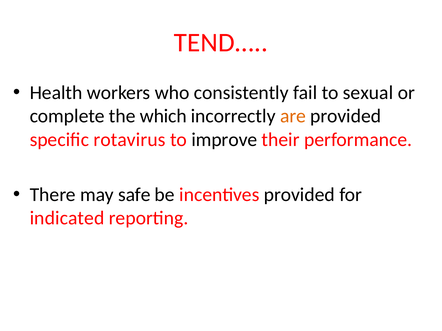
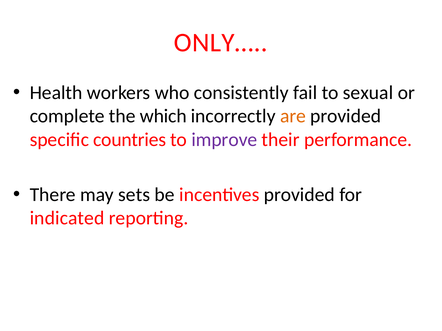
TEND…: TEND… -> ONLY…
rotavirus: rotavirus -> countries
improve colour: black -> purple
safe: safe -> sets
